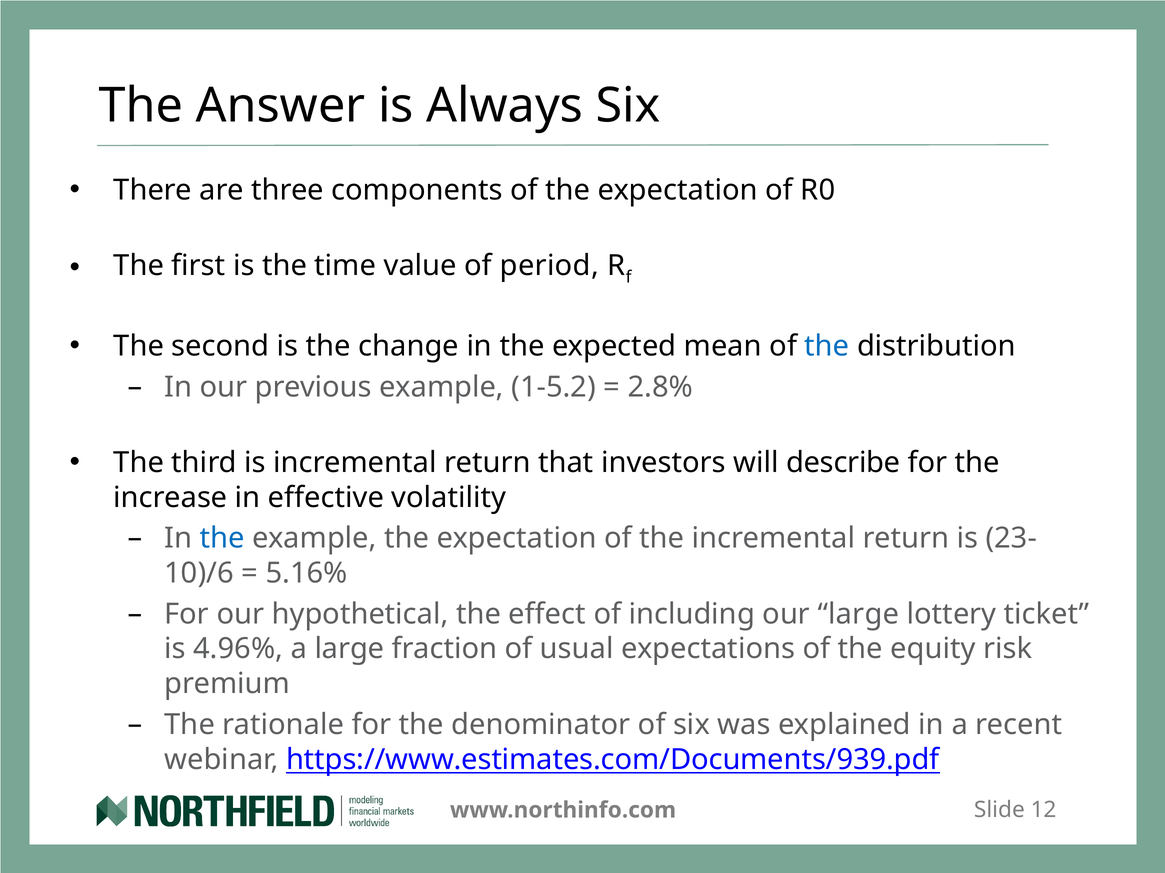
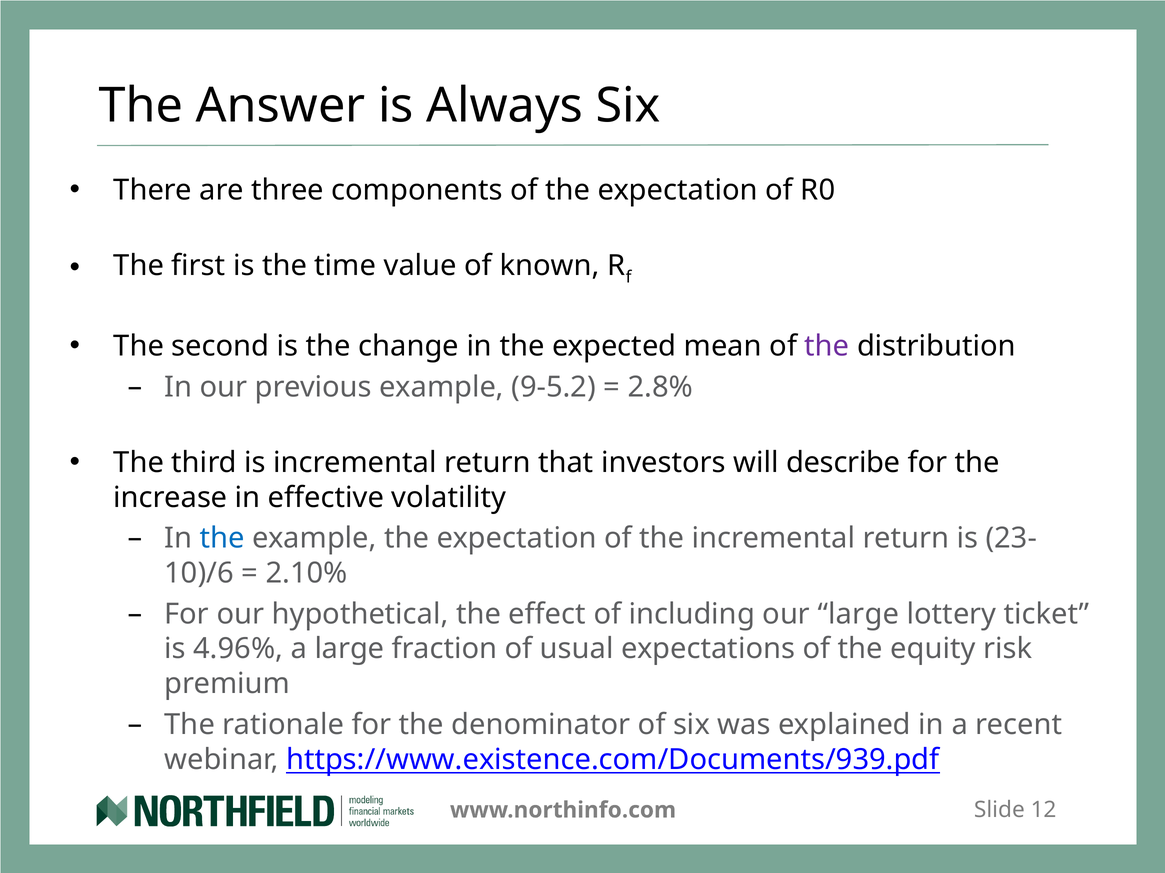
period: period -> known
the at (827, 346) colour: blue -> purple
1-5.2: 1-5.2 -> 9-5.2
5.16%: 5.16% -> 2.10%
https://www.estimates.com/Documents/939.pdf: https://www.estimates.com/Documents/939.pdf -> https://www.existence.com/Documents/939.pdf
